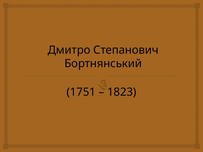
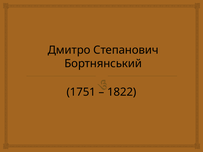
1823: 1823 -> 1822
